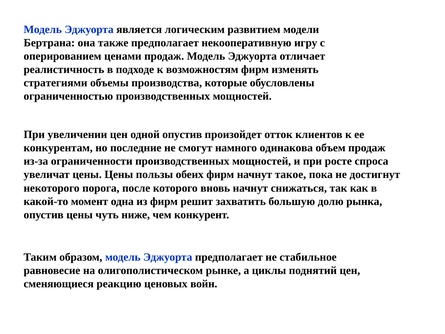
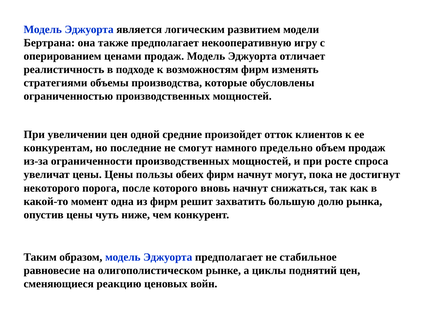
одной опустив: опустив -> средние
одинакова: одинакова -> предельно
такое: такое -> могут
